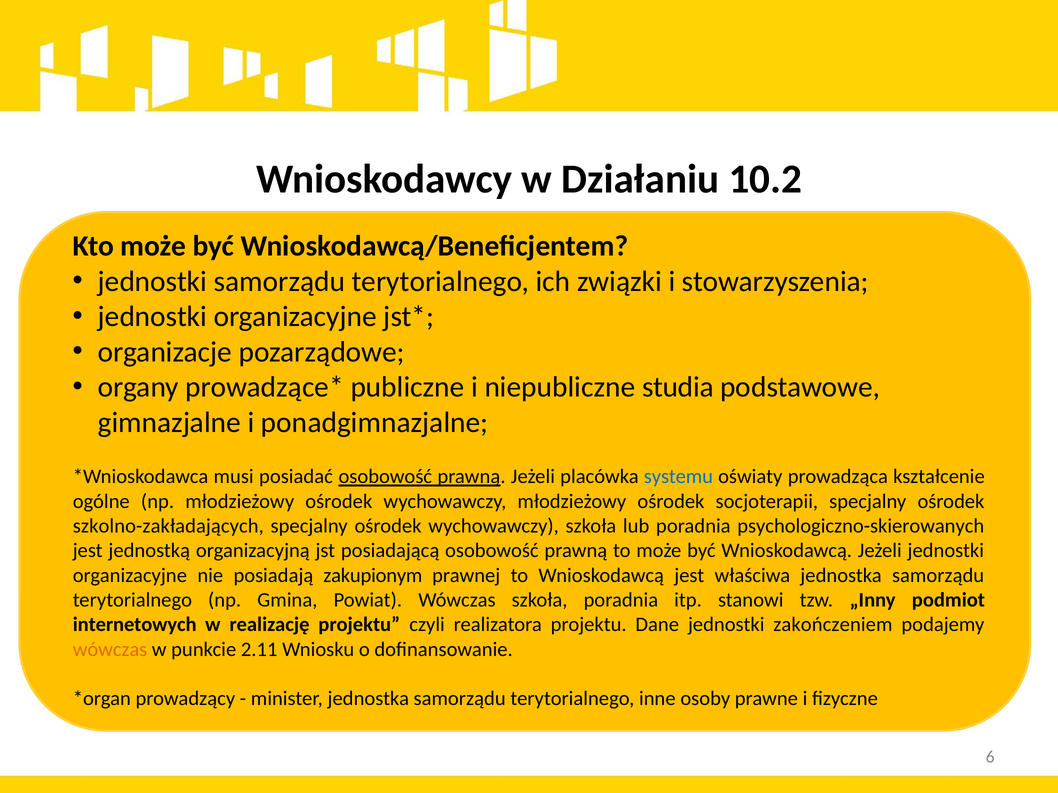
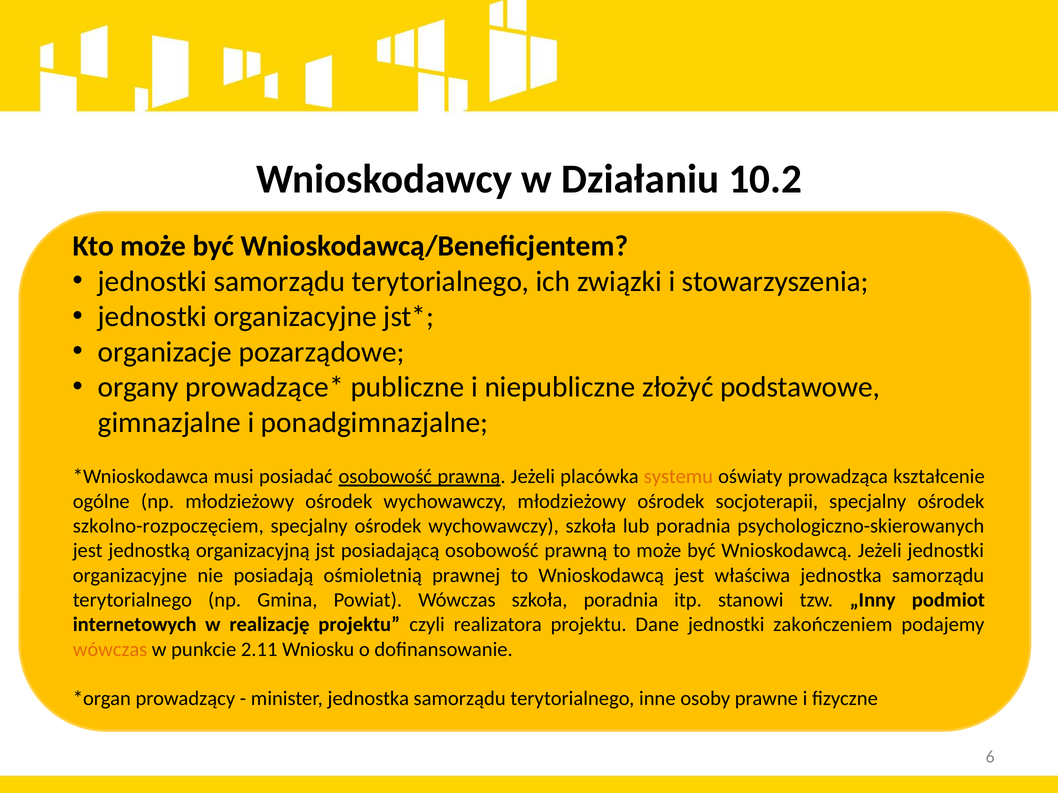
studia: studia -> złożyć
systemu colour: blue -> orange
szkolno-zakładających: szkolno-zakładających -> szkolno-rozpoczęciem
zakupionym: zakupionym -> ośmioletnią
